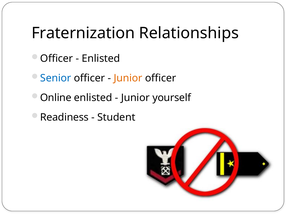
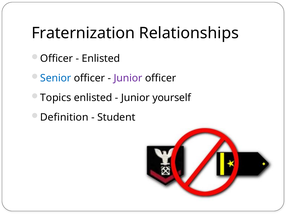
Junior at (128, 78) colour: orange -> purple
Online: Online -> Topics
Readiness: Readiness -> Definition
